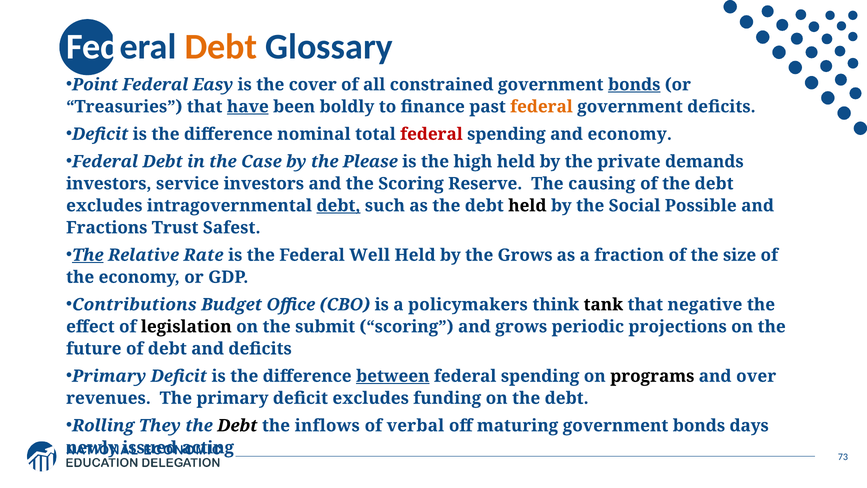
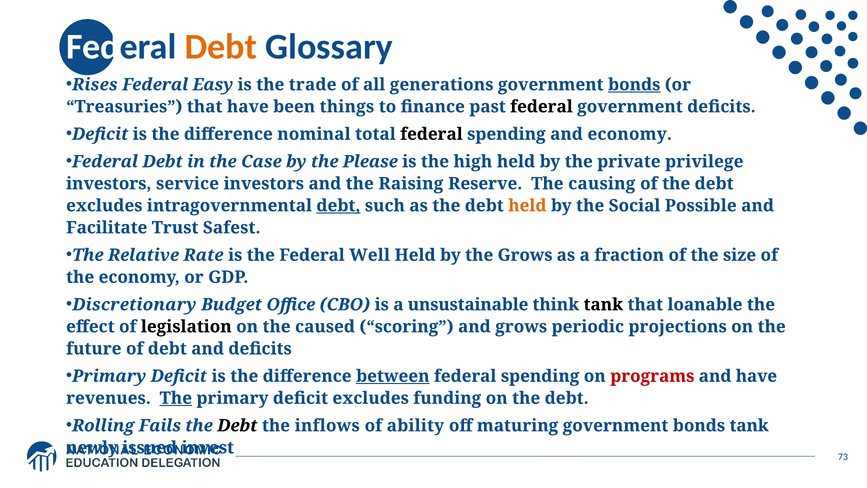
Point: Point -> Rises
cover: cover -> trade
constrained: constrained -> generations
have at (248, 107) underline: present -> none
boldly: boldly -> things
federal at (541, 107) colour: orange -> black
federal at (431, 134) colour: red -> black
demands: demands -> privilege
the Scoring: Scoring -> Raising
held at (527, 206) colour: black -> orange
Fractions: Fractions -> Facilitate
The at (88, 255) underline: present -> none
Contributions: Contributions -> Discretionary
policymakers: policymakers -> unsustainable
negative: negative -> loanable
submit: submit -> caused
programs colour: black -> red
and over: over -> have
The at (176, 398) underline: none -> present
They: They -> Fails
verbal: verbal -> ability
bonds days: days -> tank
acting: acting -> invest
